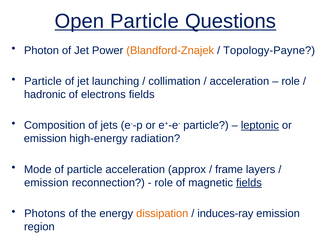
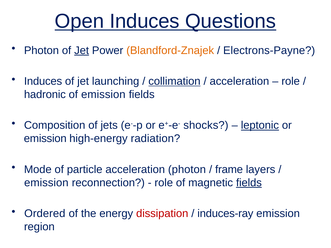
Open Particle: Particle -> Induces
Jet at (82, 50) underline: none -> present
Topology-Payne: Topology-Payne -> Electrons-Payne
Particle at (43, 81): Particle -> Induces
collimation underline: none -> present
of electrons: electrons -> emission
e+-e- particle: particle -> shocks
acceleration approx: approx -> photon
Photons: Photons -> Ordered
dissipation colour: orange -> red
